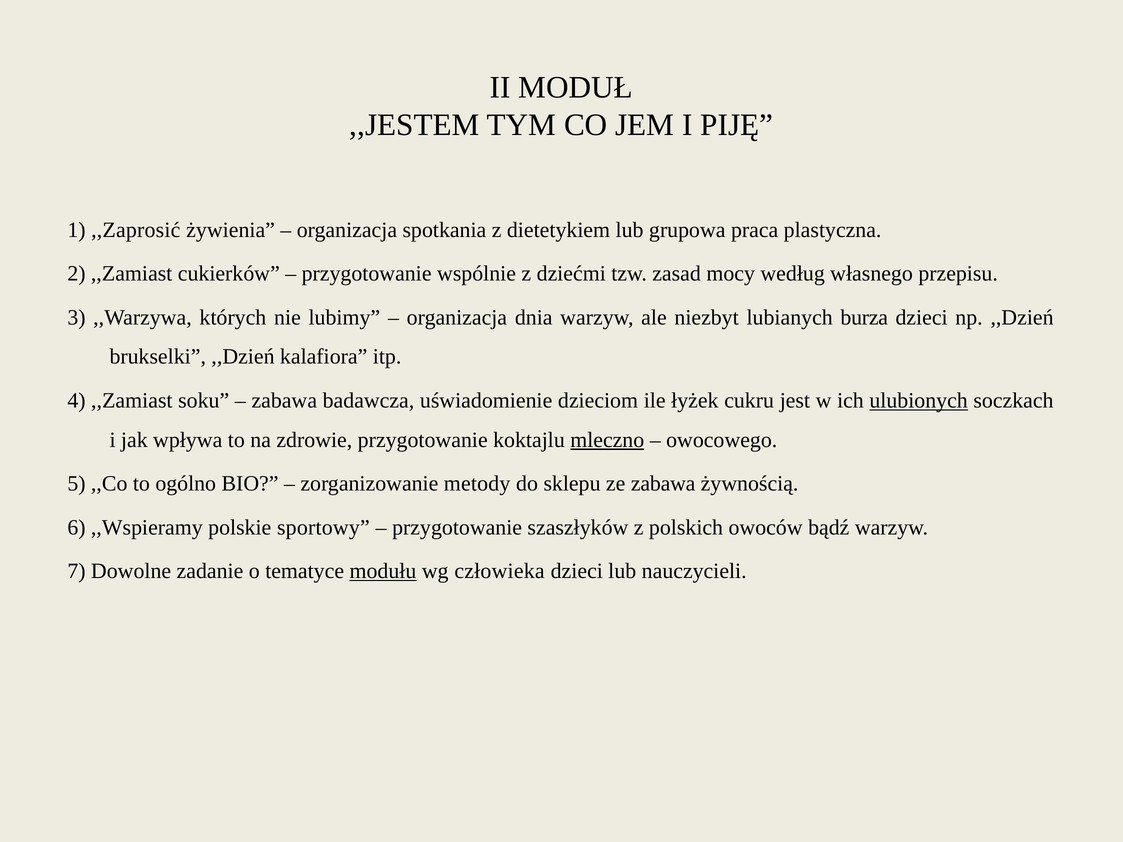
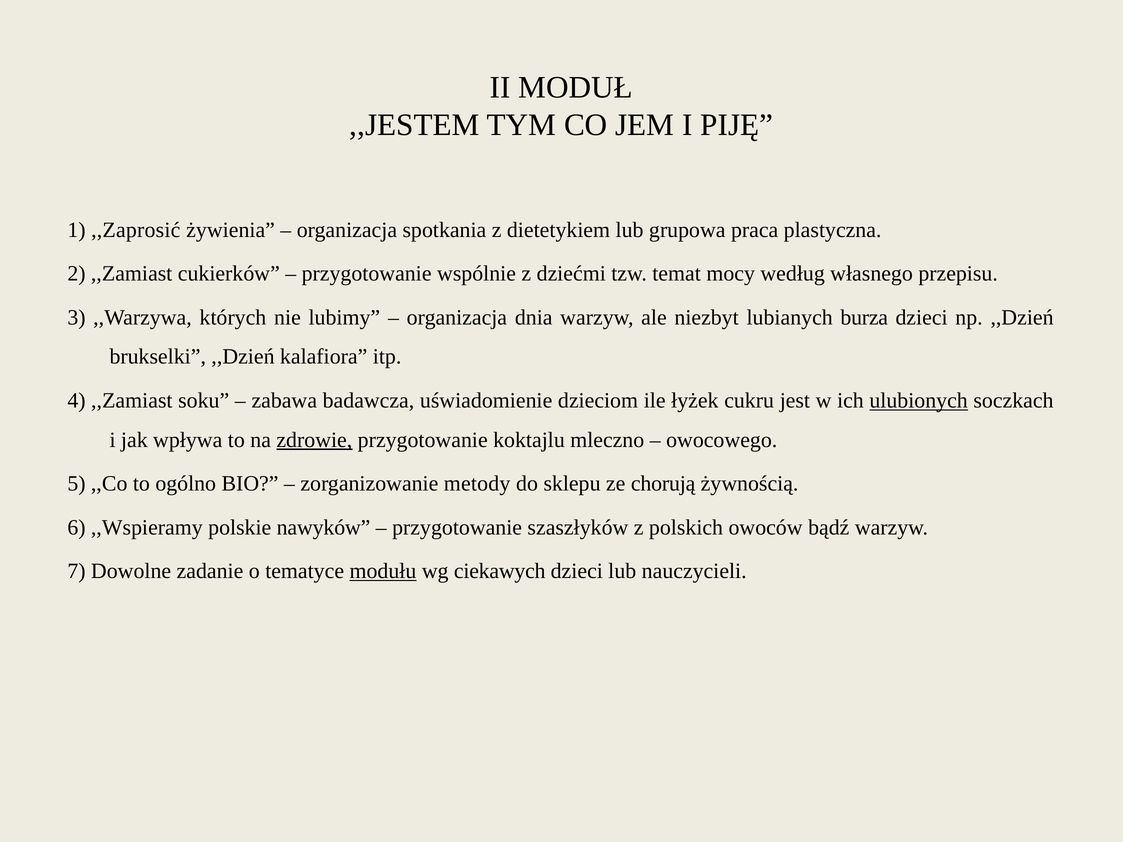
zasad: zasad -> temat
zdrowie underline: none -> present
mleczno underline: present -> none
ze zabawa: zabawa -> chorują
sportowy: sportowy -> nawyków
człowieka: człowieka -> ciekawych
